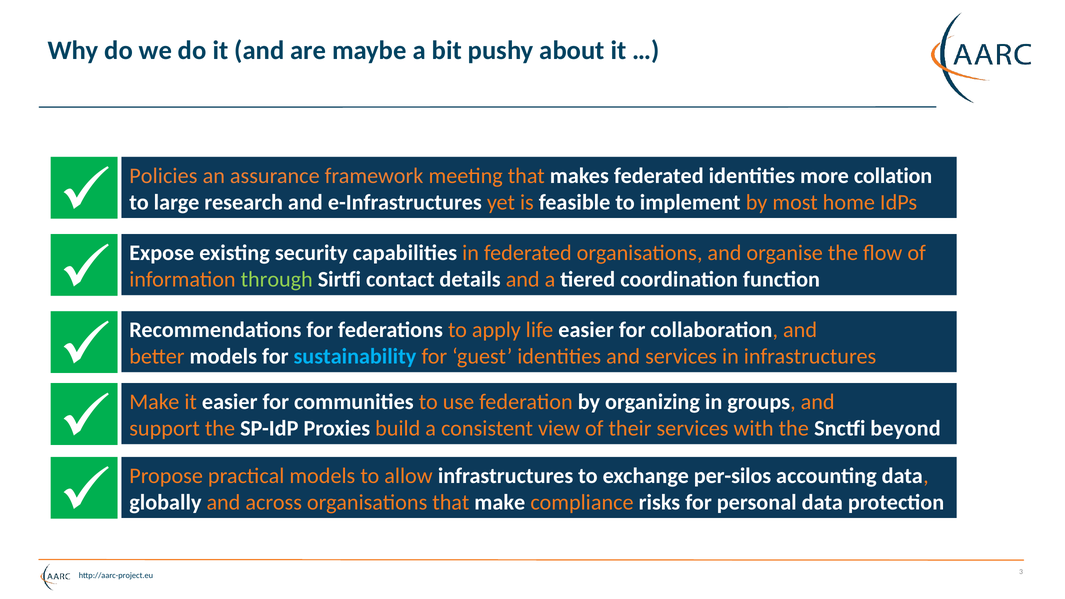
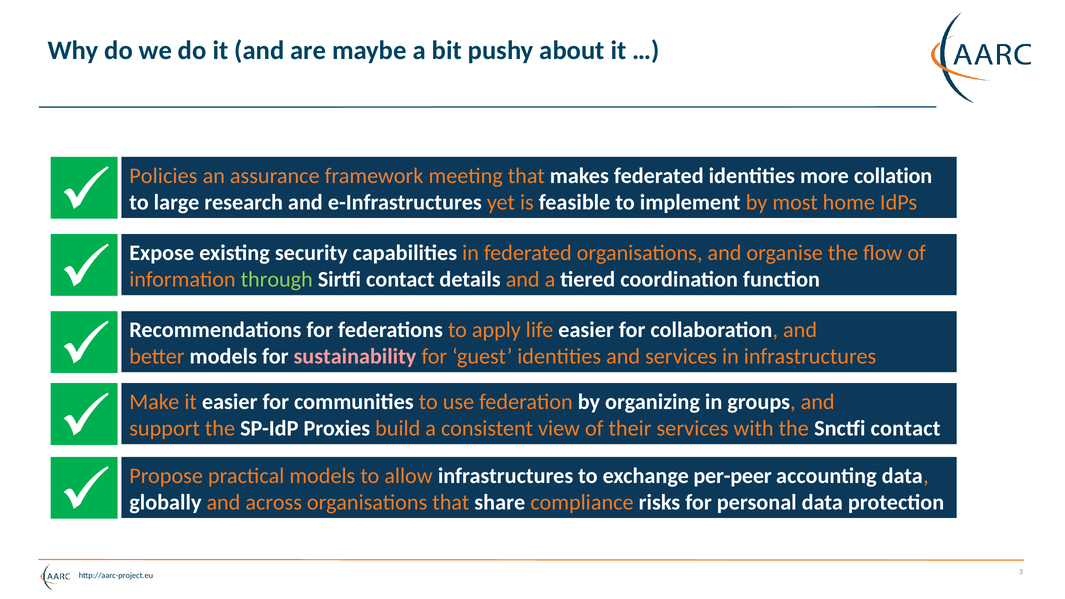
sustainability colour: light blue -> pink
Snctfi beyond: beyond -> contact
per-silos: per-silos -> per-peer
that make: make -> share
